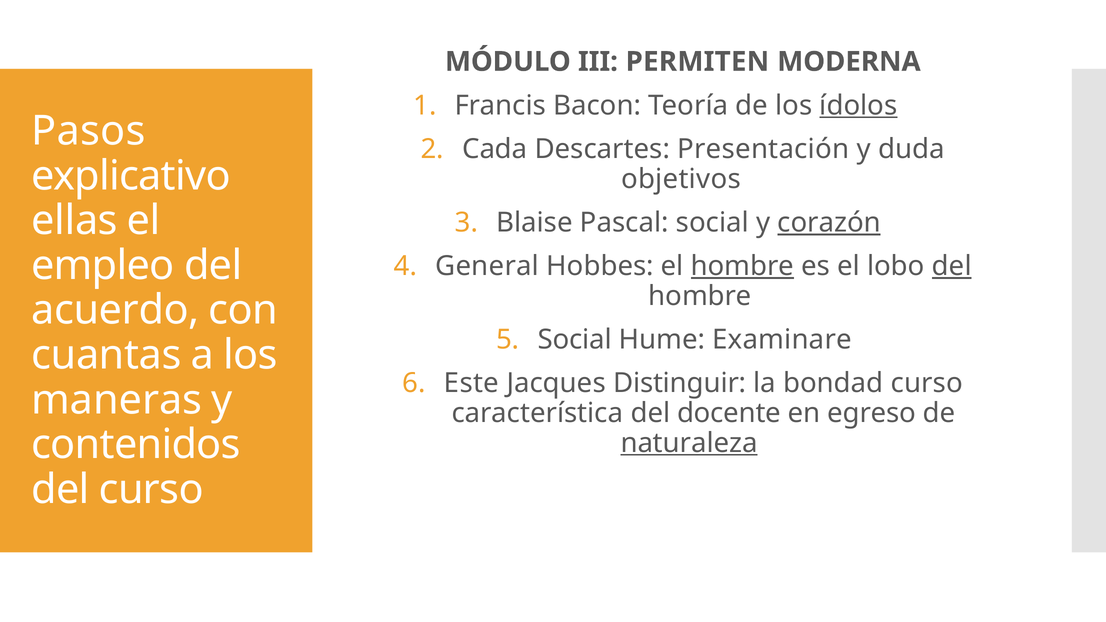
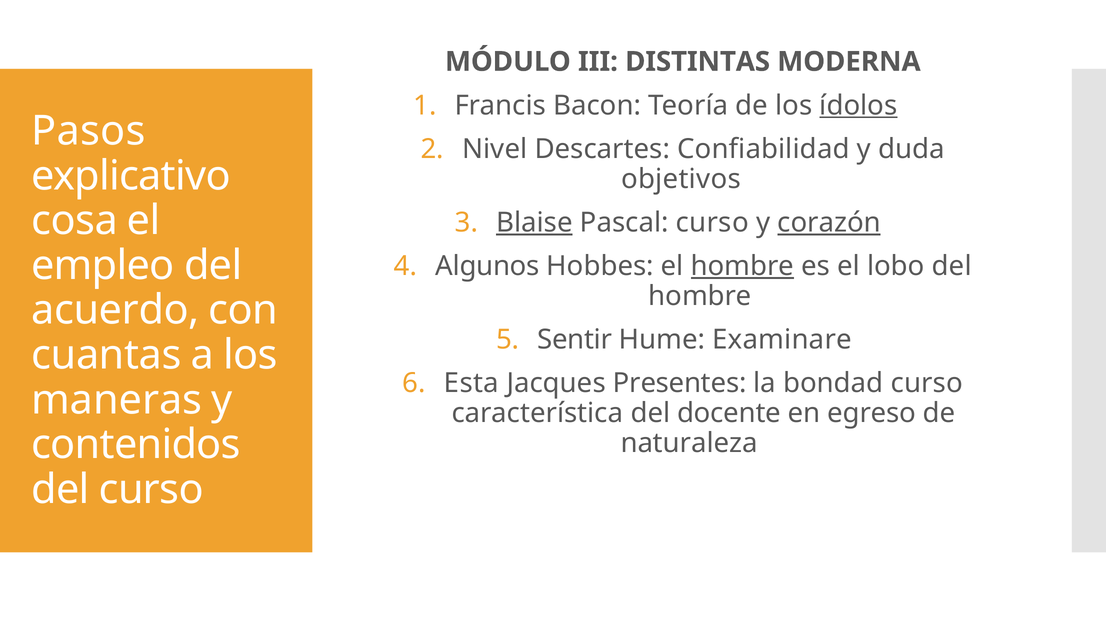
PERMITEN: PERMITEN -> DISTINTAS
Cada: Cada -> Nivel
Presentación: Presentación -> Confiabilidad
ellas: ellas -> cosa
Blaise underline: none -> present
Pascal social: social -> curso
General: General -> Algunos
del at (952, 266) underline: present -> none
Social at (575, 340): Social -> Sentir
Este: Este -> Esta
Distinguir: Distinguir -> Presentes
naturaleza underline: present -> none
